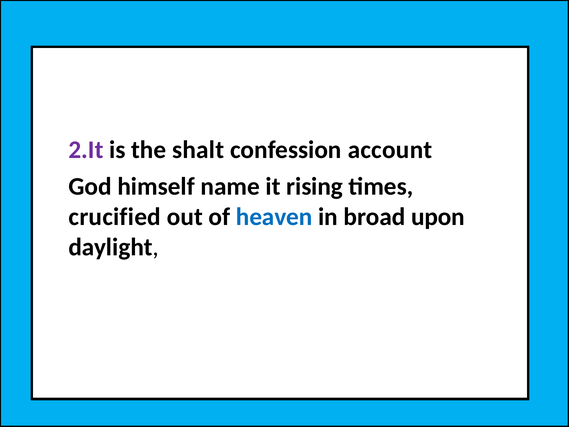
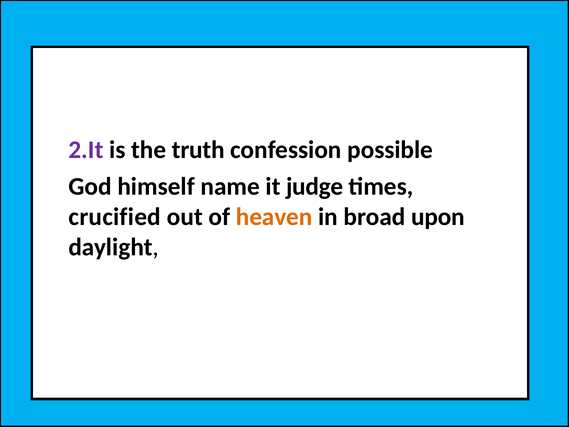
shalt: shalt -> truth
account: account -> possible
rising: rising -> judge
heaven colour: blue -> orange
